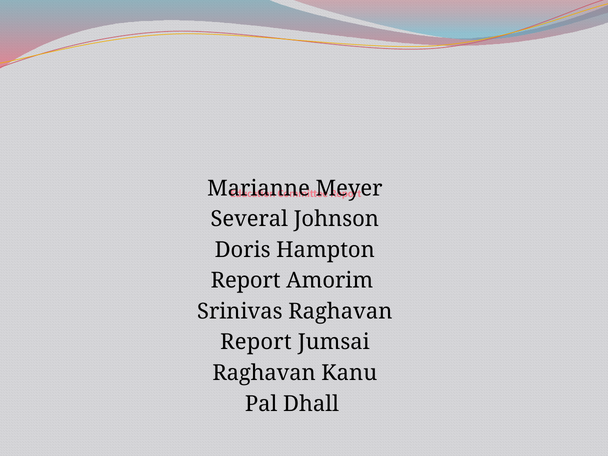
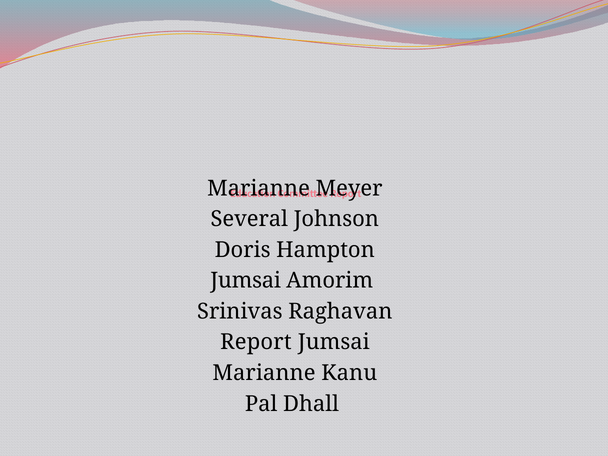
Report at (246, 281): Report -> Jumsai
Raghavan at (264, 373): Raghavan -> Marianne
